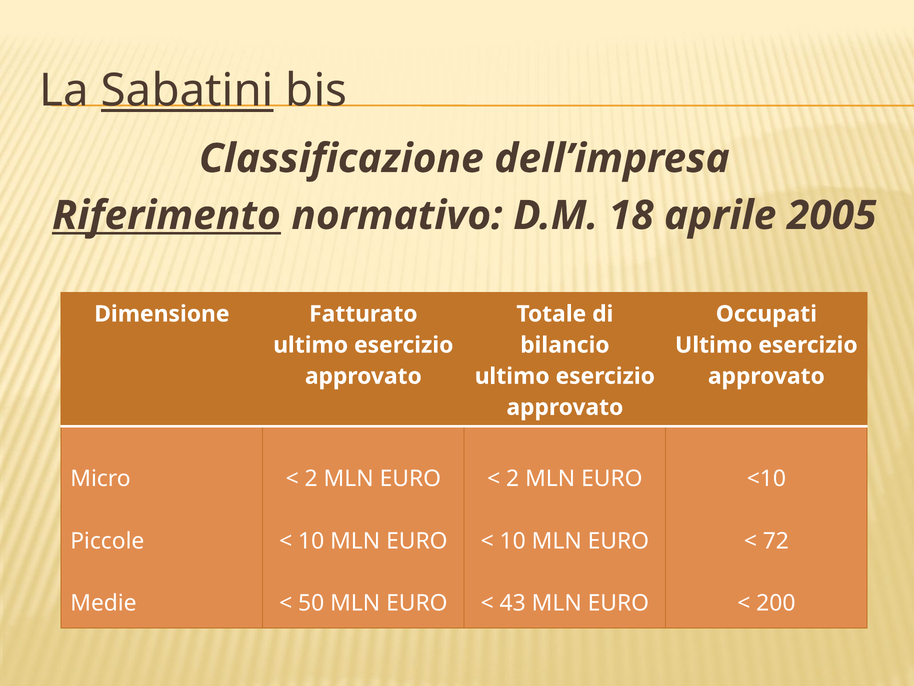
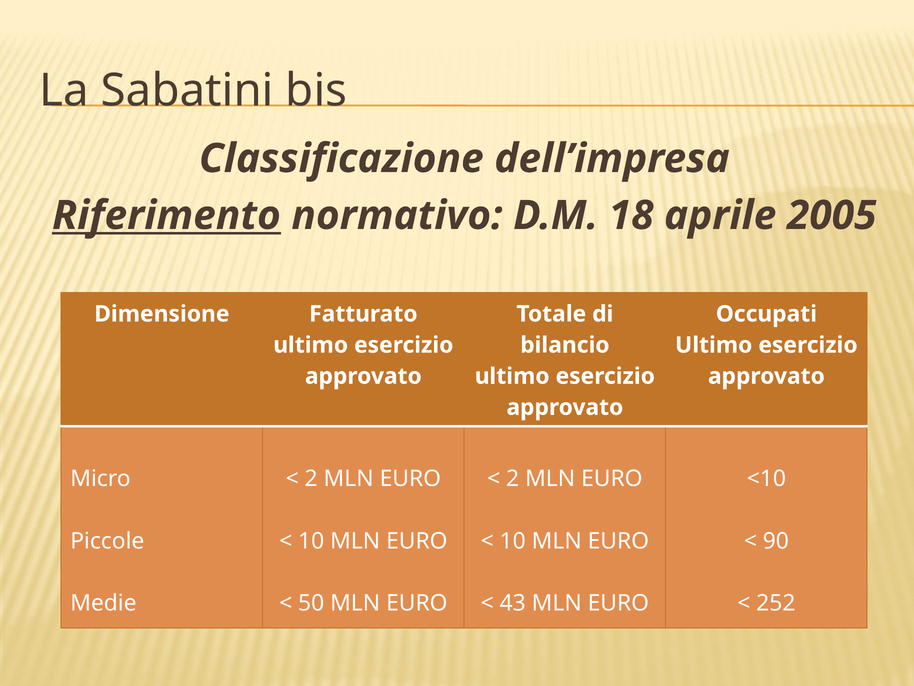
Sabatini underline: present -> none
72: 72 -> 90
200: 200 -> 252
